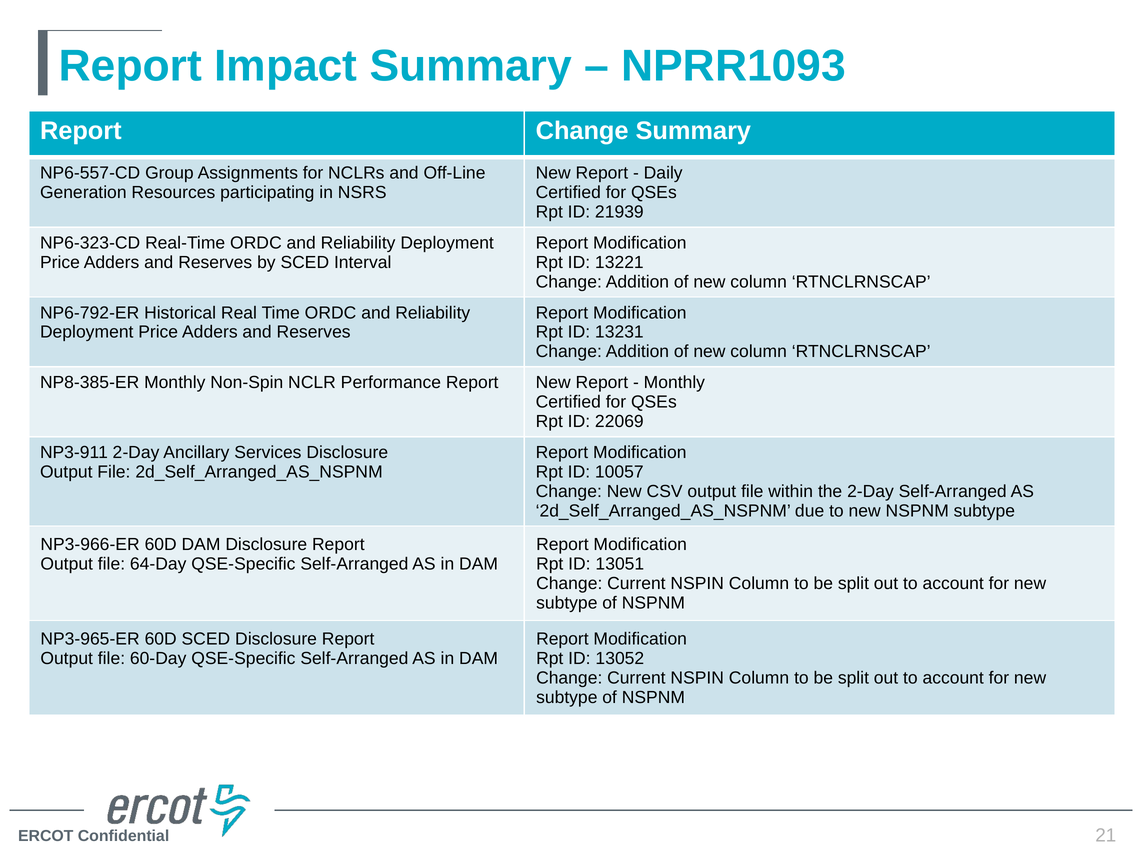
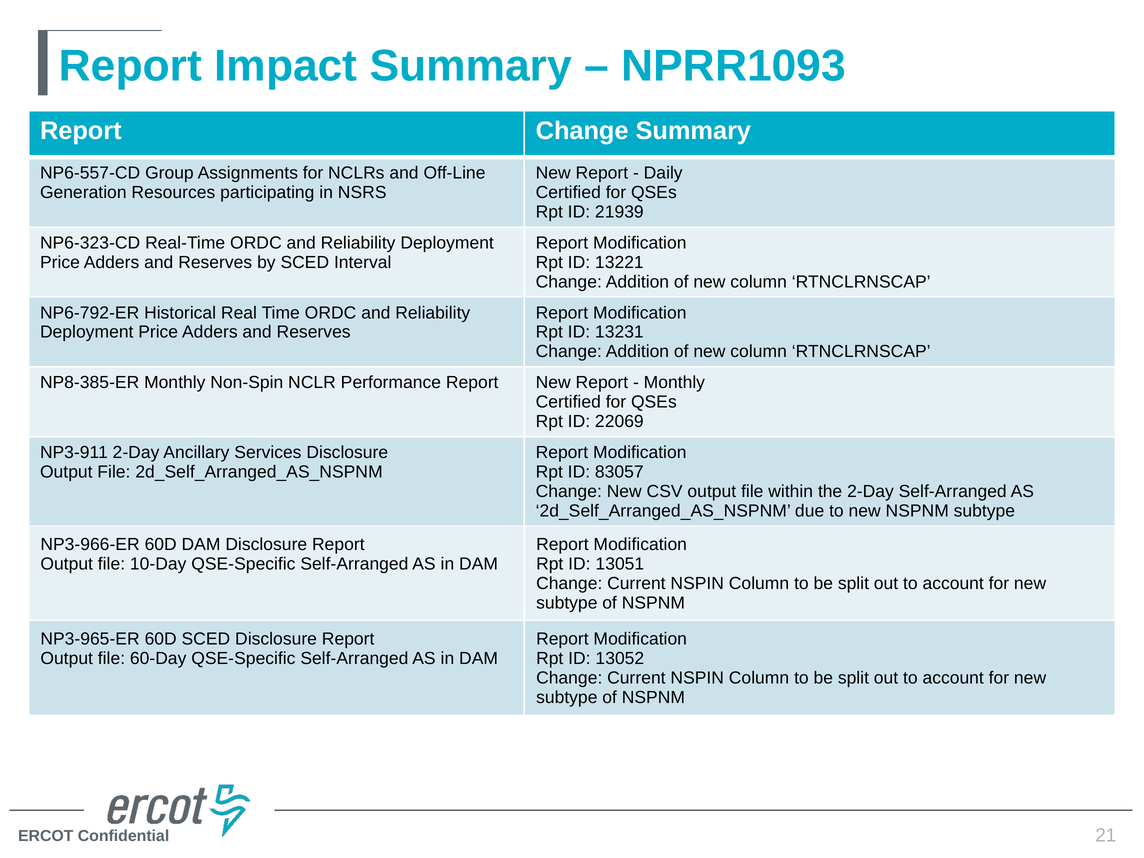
10057: 10057 -> 83057
64-Day: 64-Day -> 10-Day
